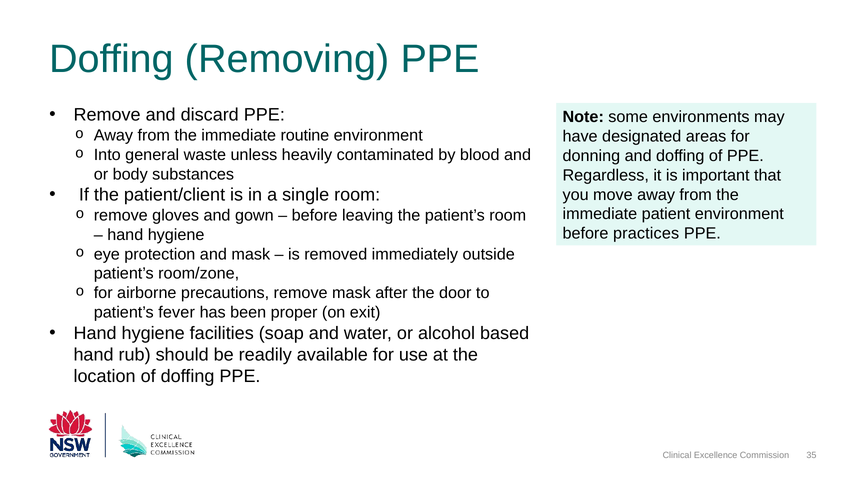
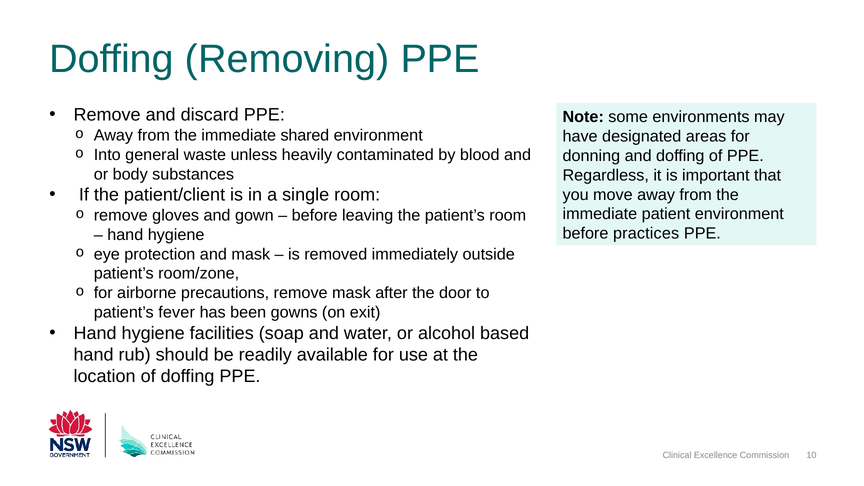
routine: routine -> shared
proper: proper -> gowns
35: 35 -> 10
